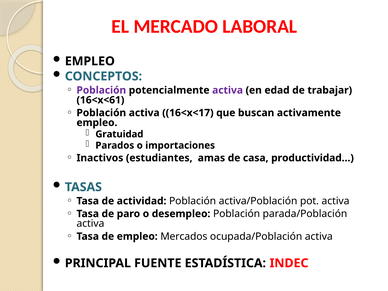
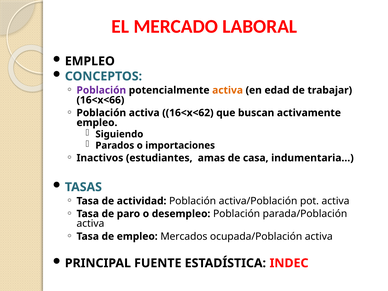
activa at (228, 90) colour: purple -> orange
16<x<61: 16<x<61 -> 16<x<66
16<x<17: 16<x<17 -> 16<x<62
Gratuidad: Gratuidad -> Siguiendo
productividad…: productividad… -> indumentaria…
